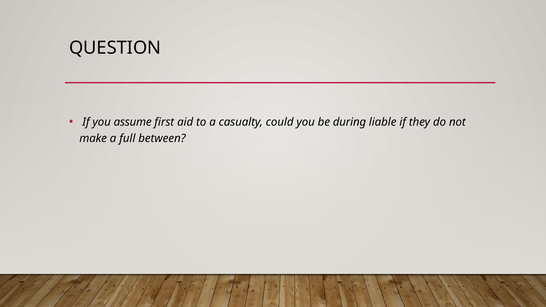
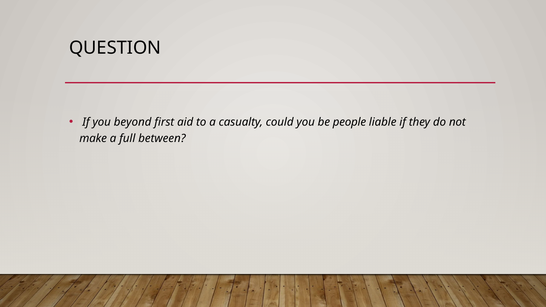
assume: assume -> beyond
during: during -> people
